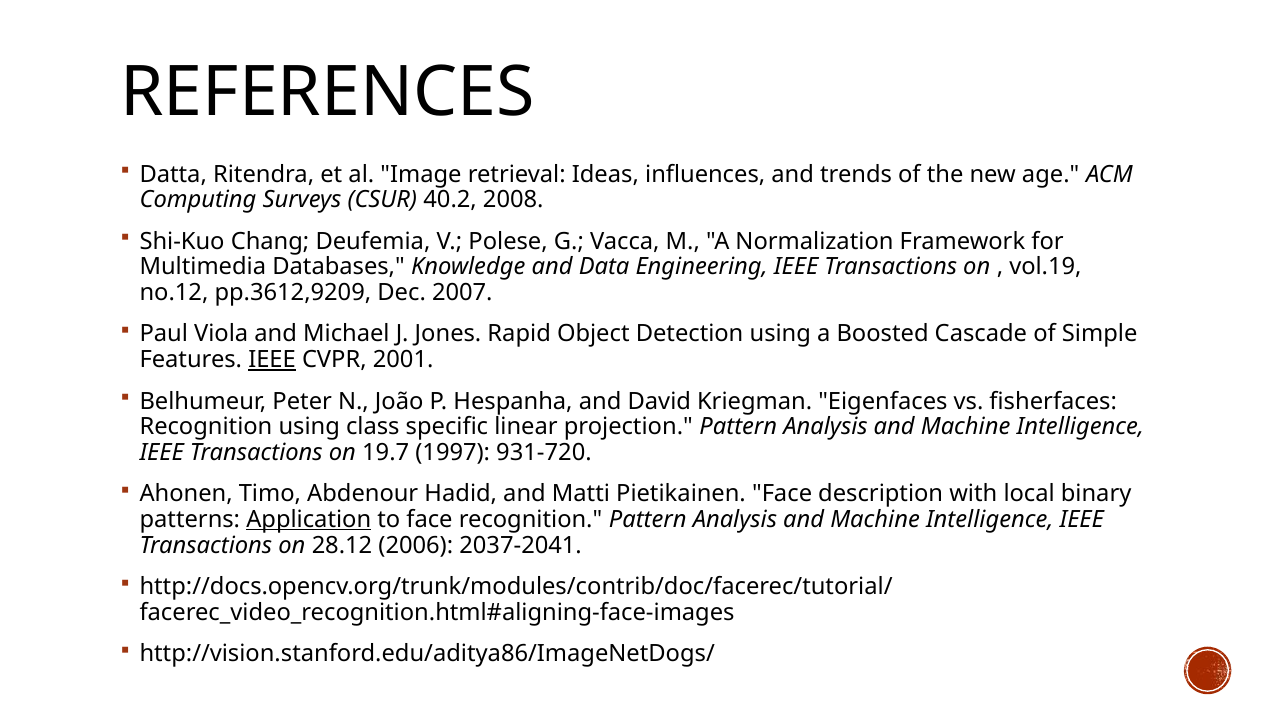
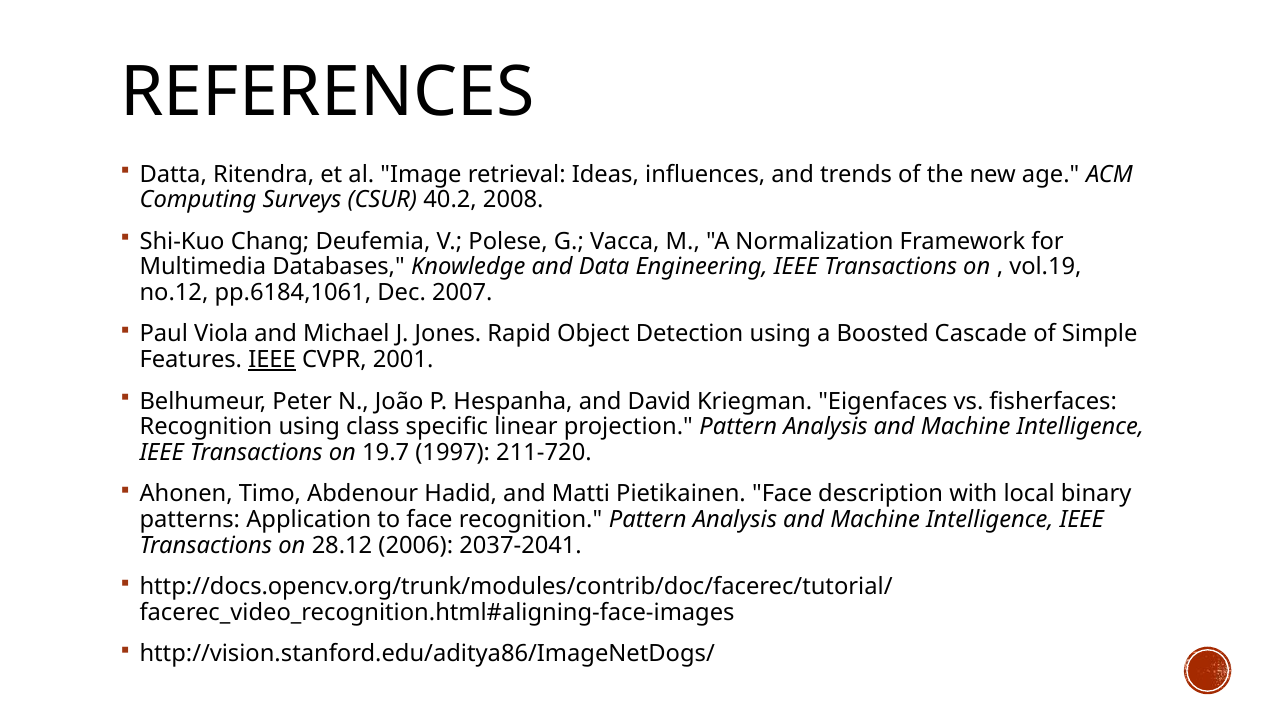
pp.3612,9209: pp.3612,9209 -> pp.6184,1061
931-720: 931-720 -> 211-720
Application underline: present -> none
